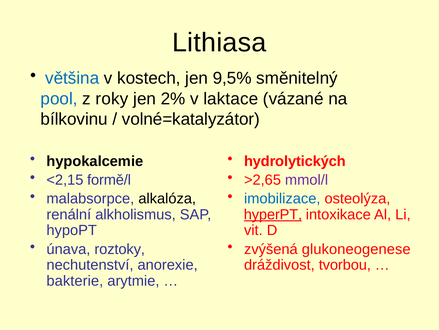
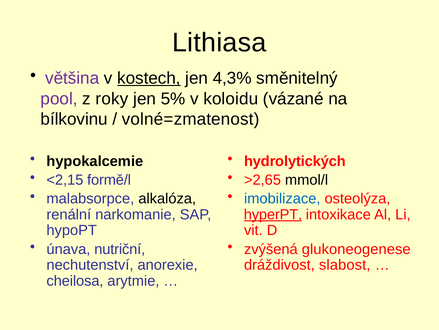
většina colour: blue -> purple
kostech underline: none -> present
9,5%: 9,5% -> 4,3%
pool colour: blue -> purple
2%: 2% -> 5%
laktace: laktace -> koloidu
volné=katalyzátor: volné=katalyzátor -> volné=zmatenost
mmol/l colour: purple -> black
alkholismus: alkholismus -> narkomanie
roztoky: roztoky -> nutriční
tvorbou: tvorbou -> slabost
bakterie: bakterie -> cheilosa
